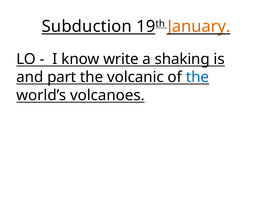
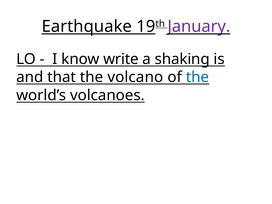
Subduction: Subduction -> Earthquake
January colour: orange -> purple
part: part -> that
volcanic: volcanic -> volcano
